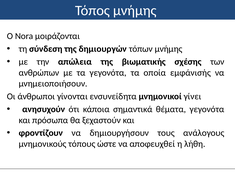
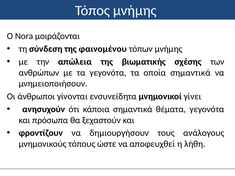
δημιουργών: δημιουργών -> φαινομένου
οποία εμφάνισής: εμφάνισής -> σημαντικά
